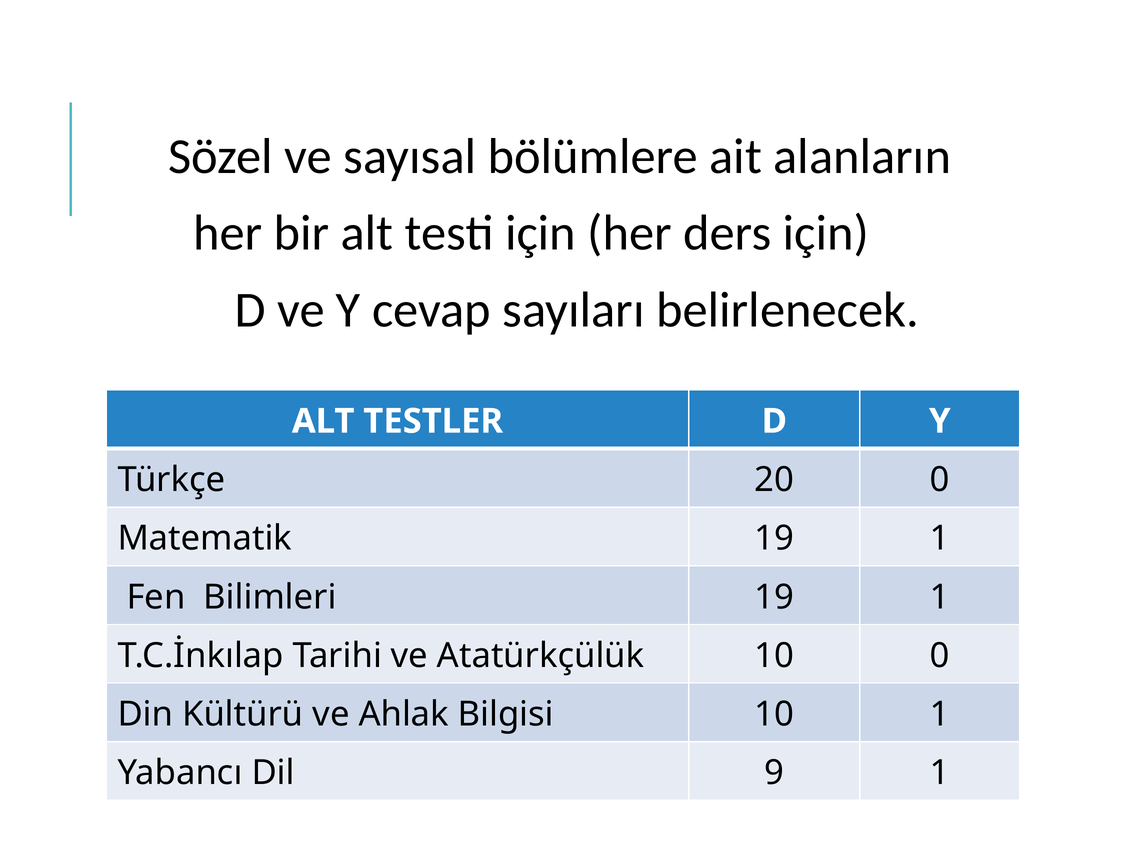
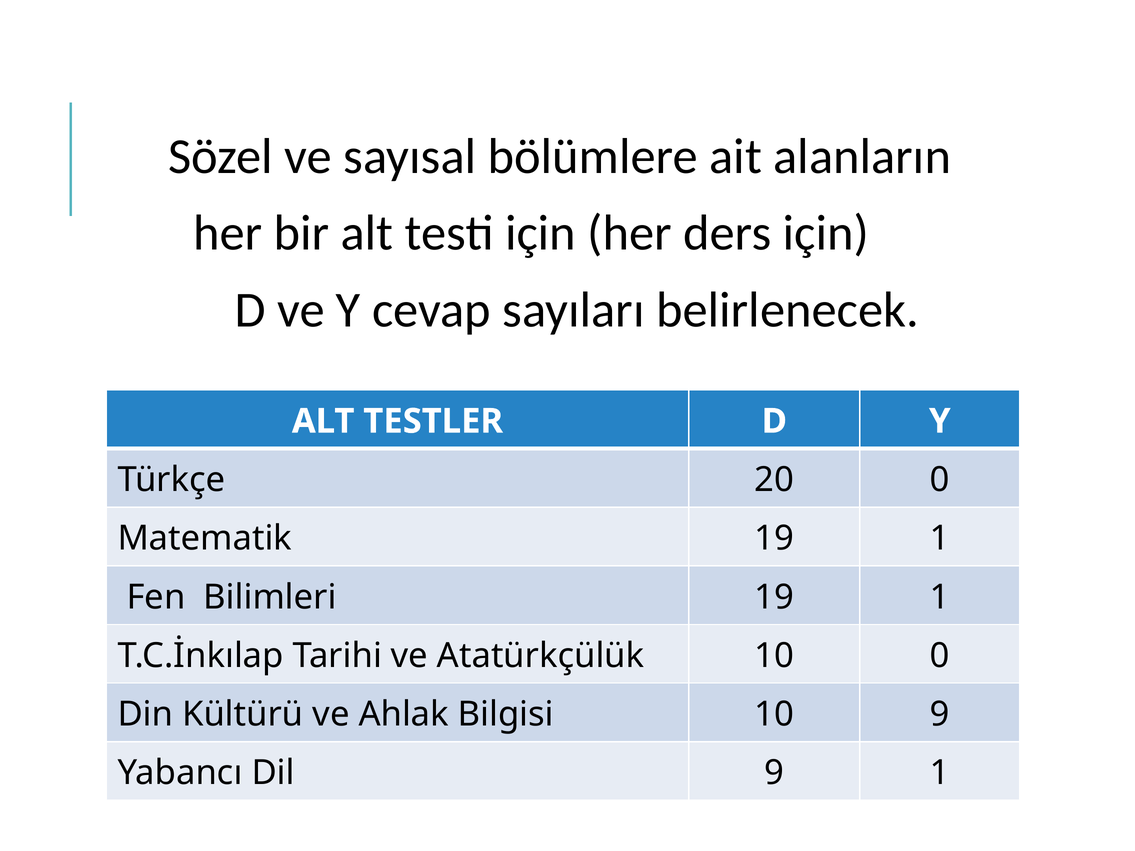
10 1: 1 -> 9
